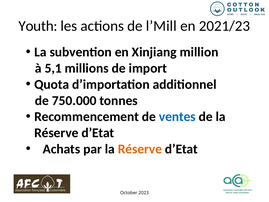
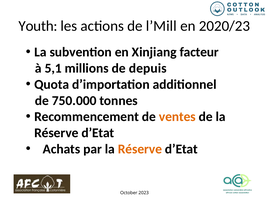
2021/23: 2021/23 -> 2020/23
million: million -> facteur
import: import -> depuis
ventes colour: blue -> orange
